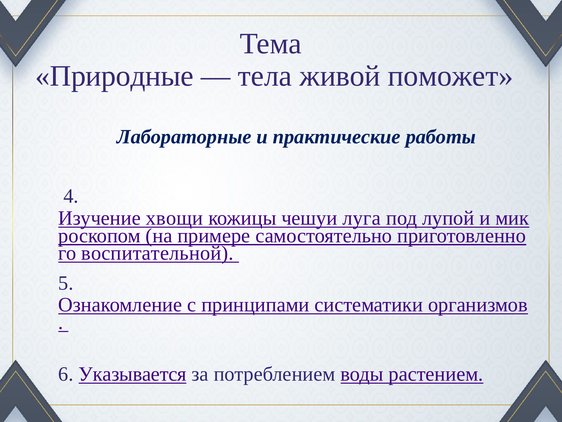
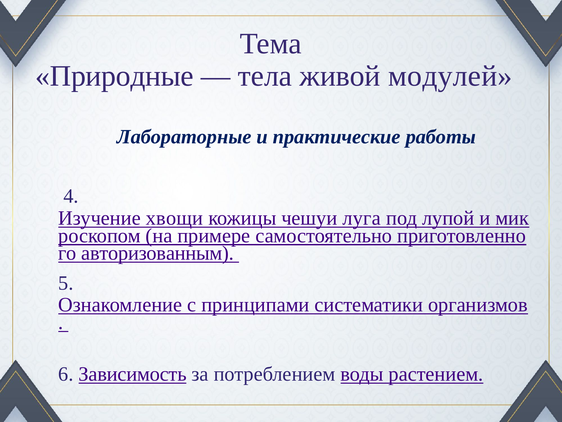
поможет: поможет -> модулей
воспитательной: воспитательной -> авторизованным
Указывается: Указывается -> Зависимость
